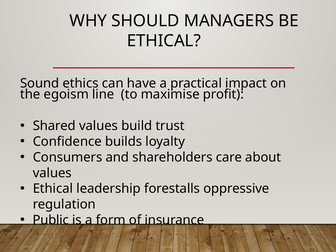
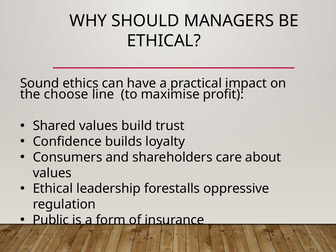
egoism: egoism -> choose
